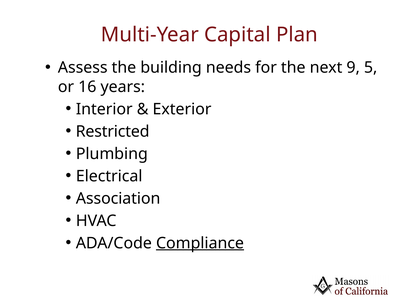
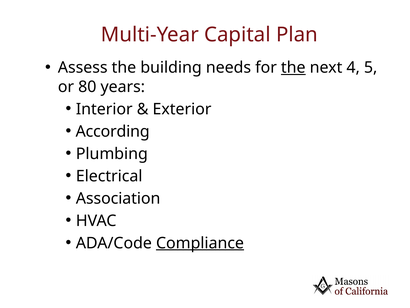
the at (293, 68) underline: none -> present
9: 9 -> 4
16: 16 -> 80
Restricted: Restricted -> According
